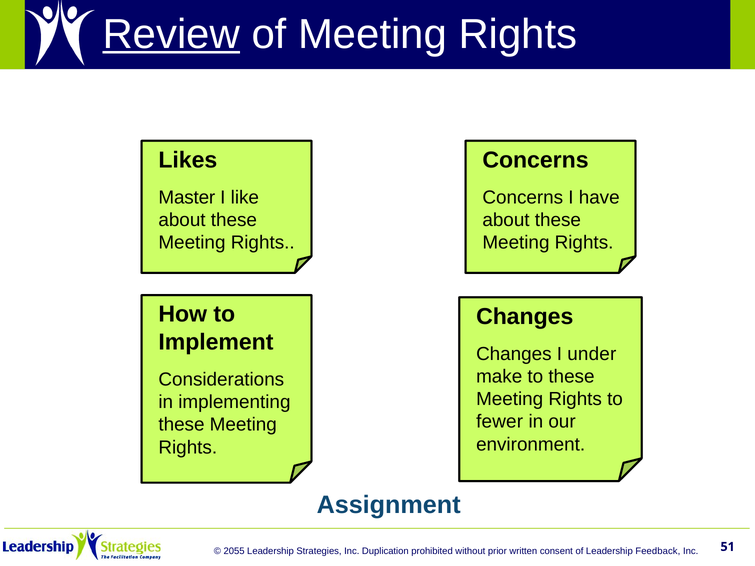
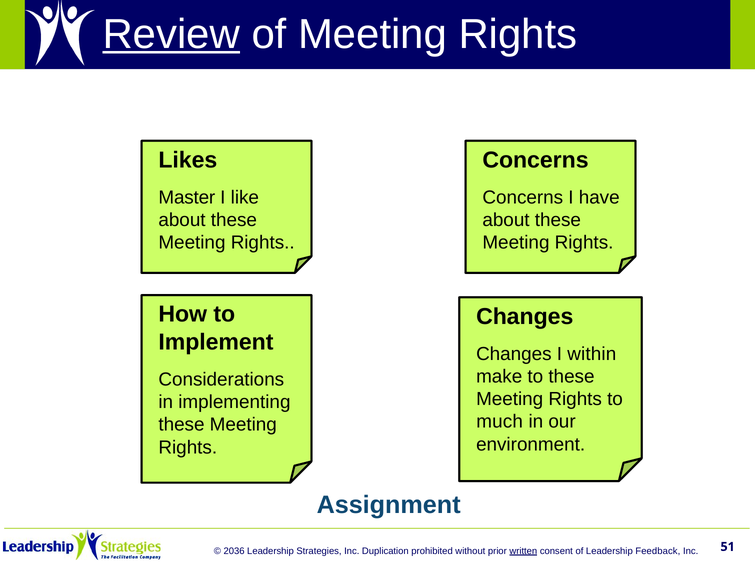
under: under -> within
fewer: fewer -> much
2055: 2055 -> 2036
written underline: none -> present
